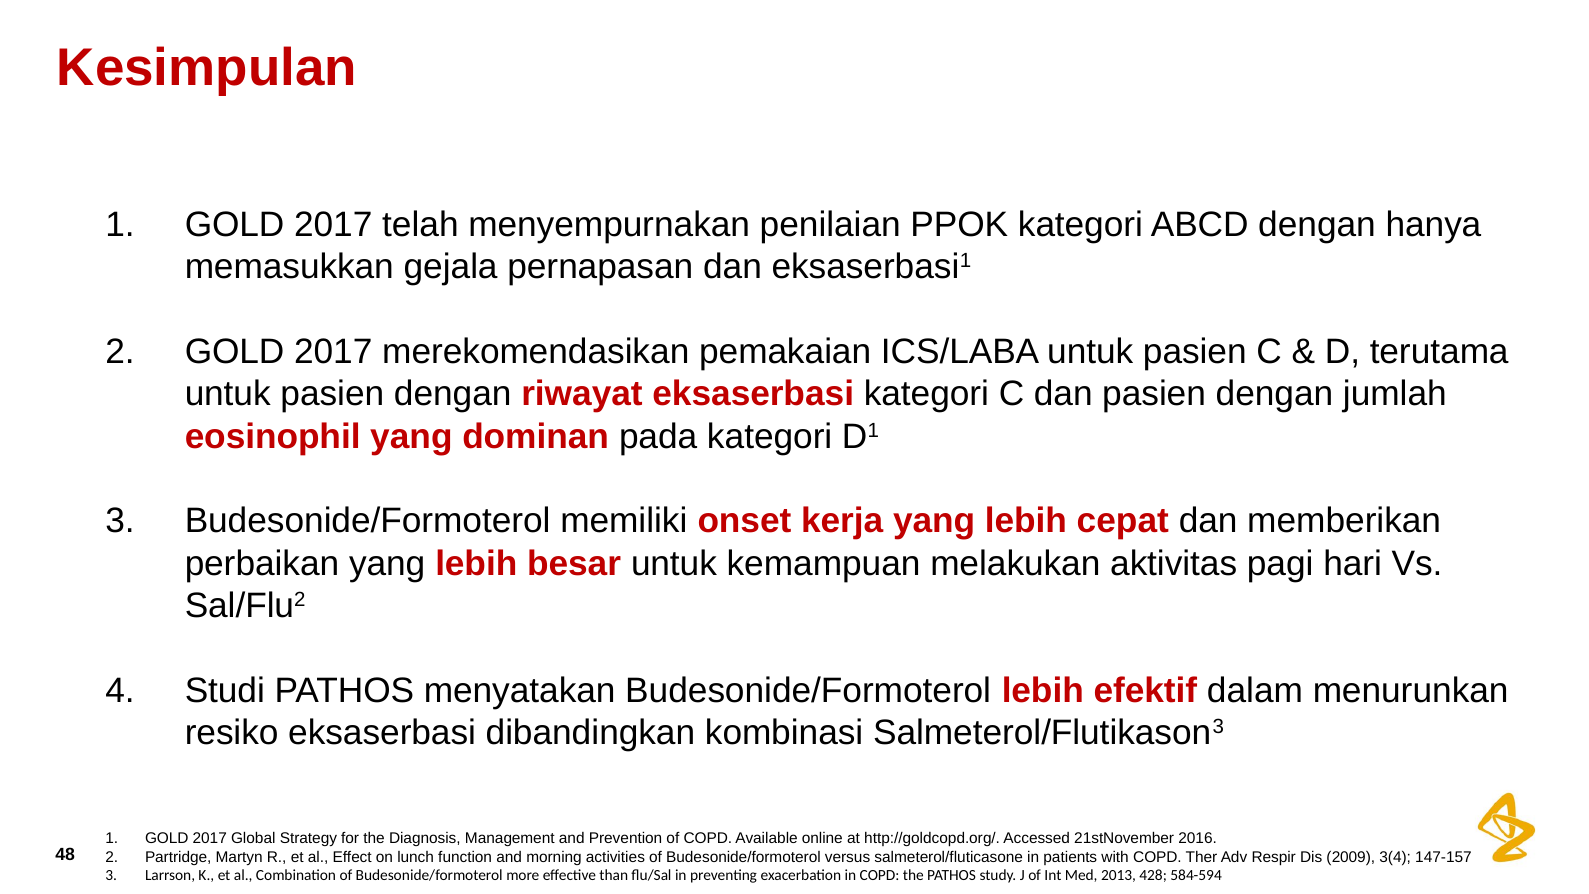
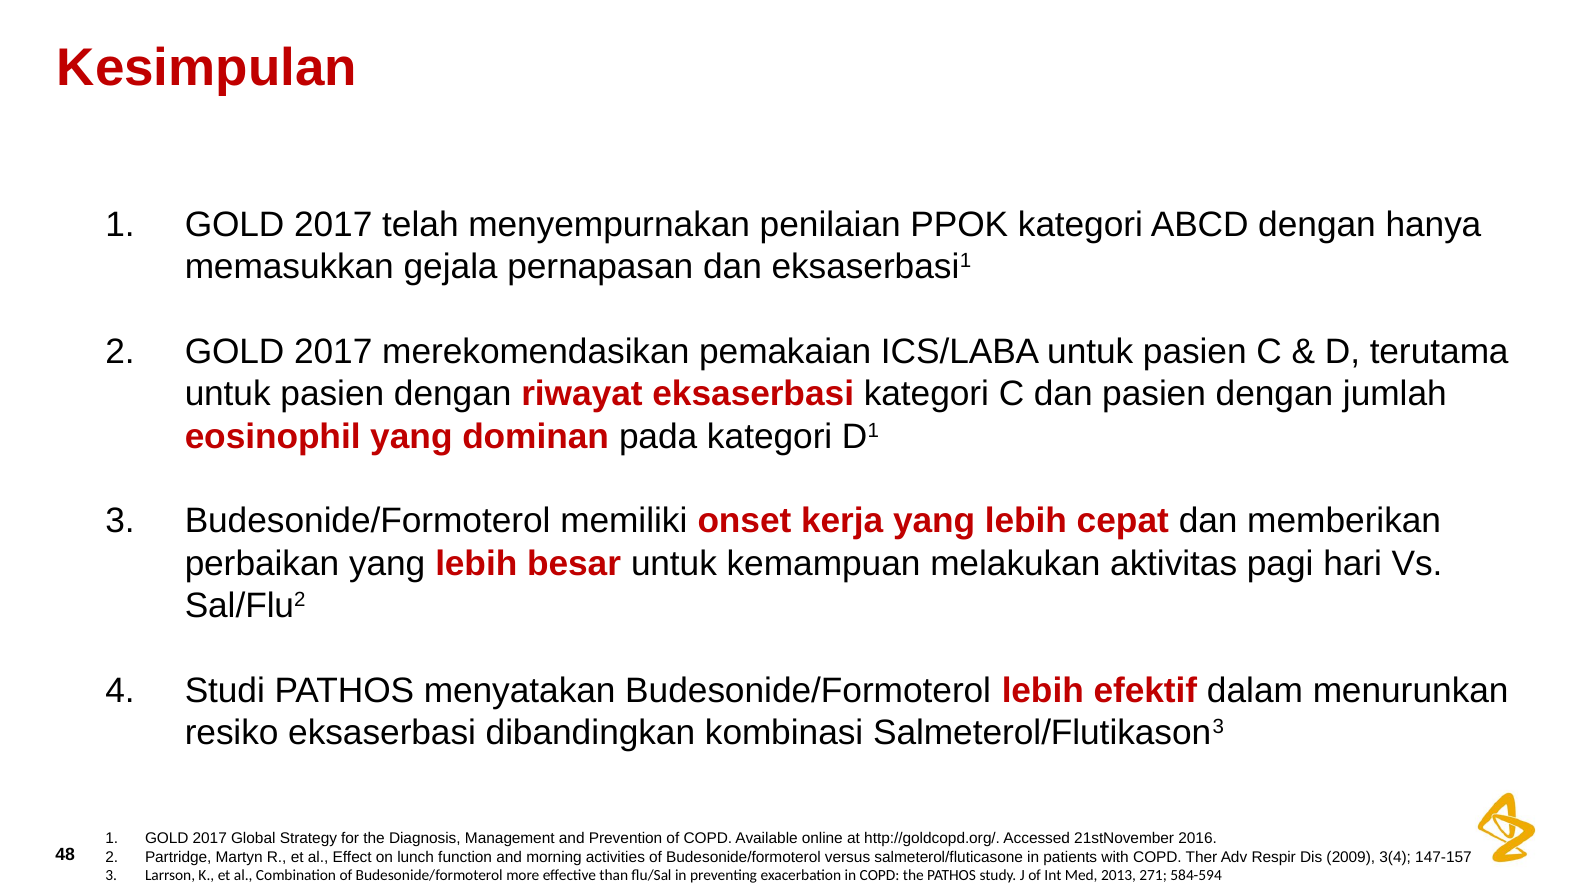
428: 428 -> 271
